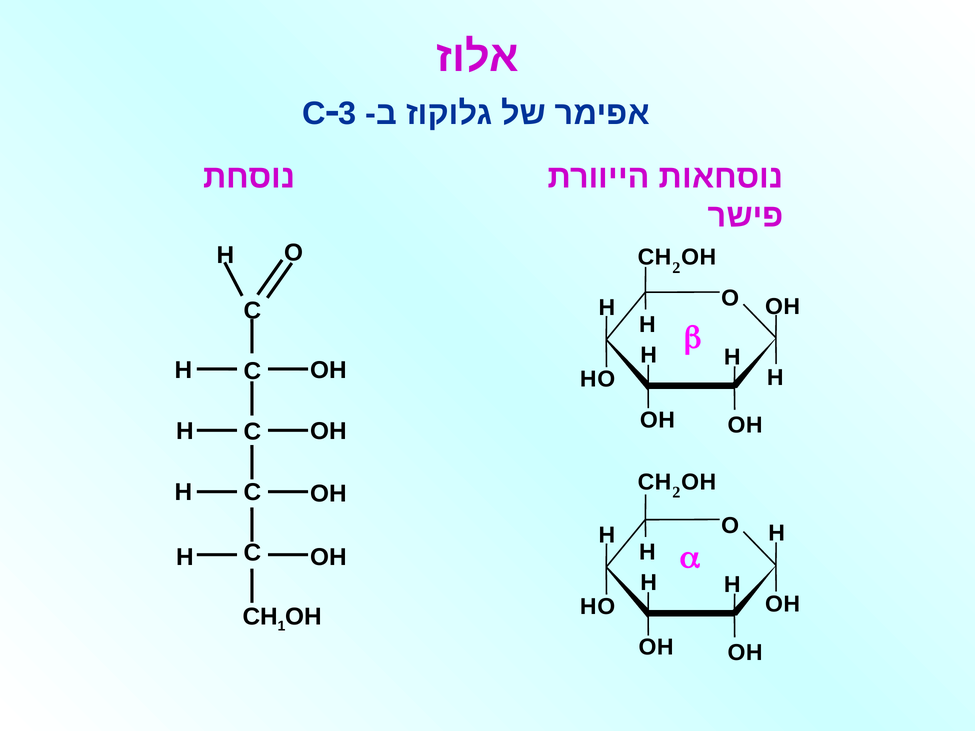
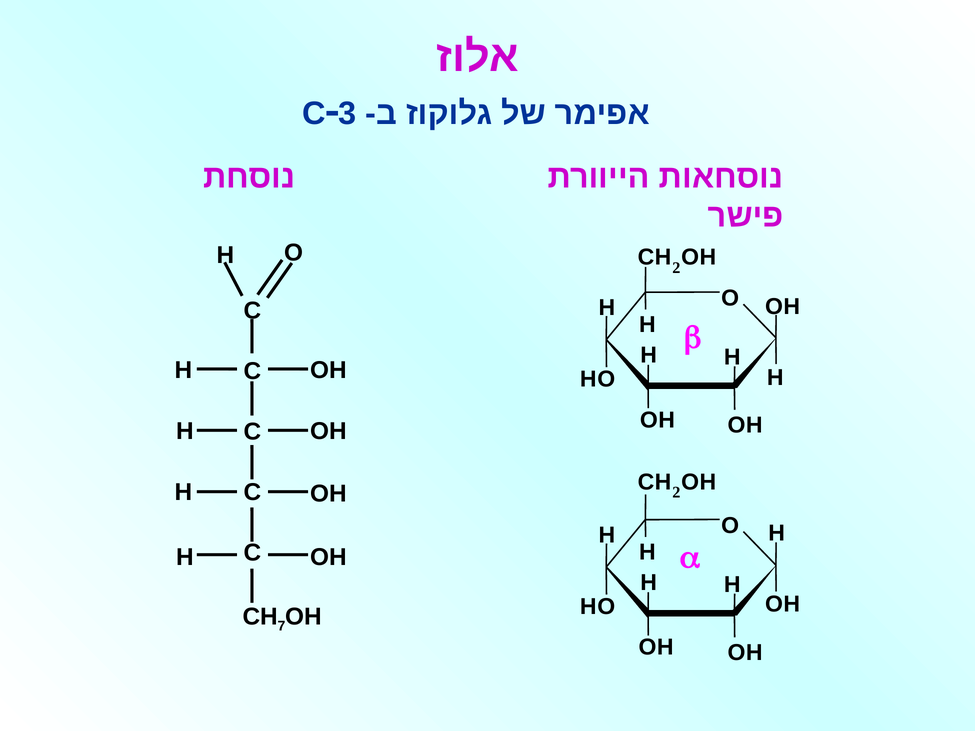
1: 1 -> 7
